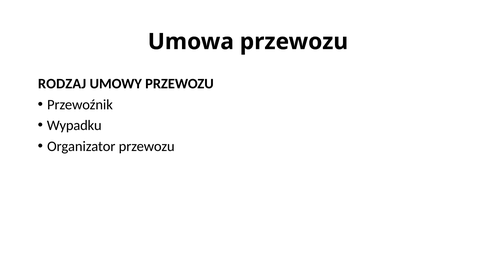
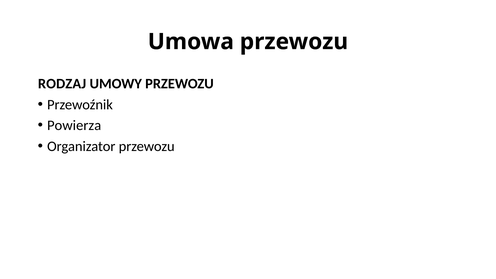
Wypadku: Wypadku -> Powierza
